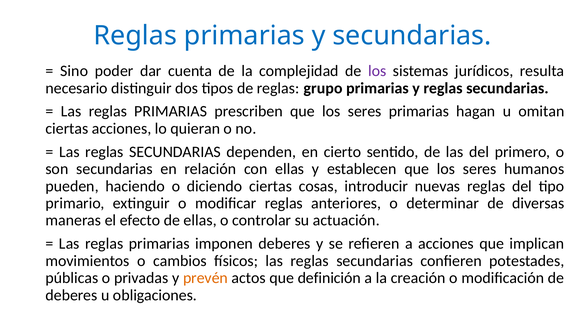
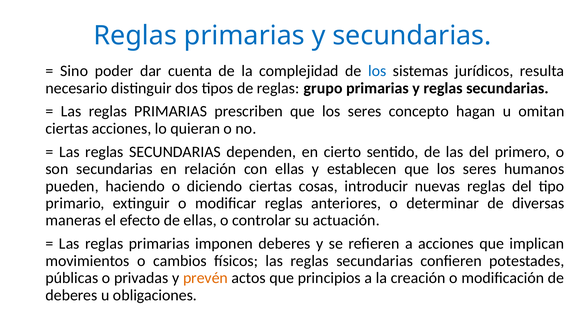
los at (377, 71) colour: purple -> blue
seres primarias: primarias -> concepto
definición: definición -> principios
